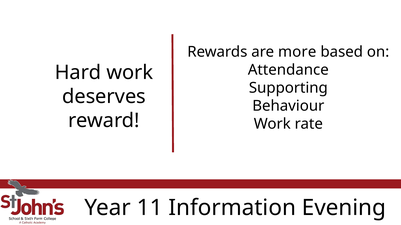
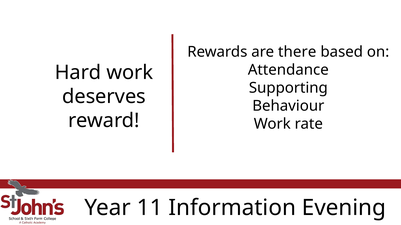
more: more -> there
